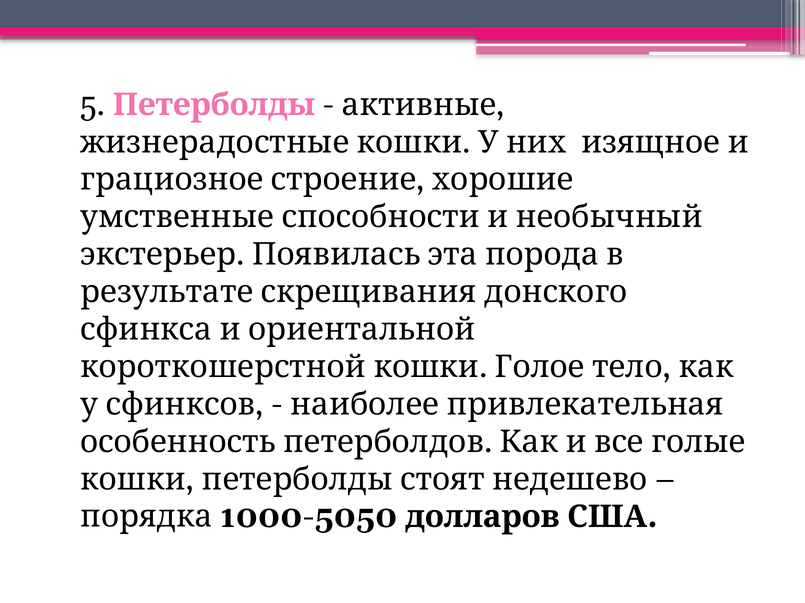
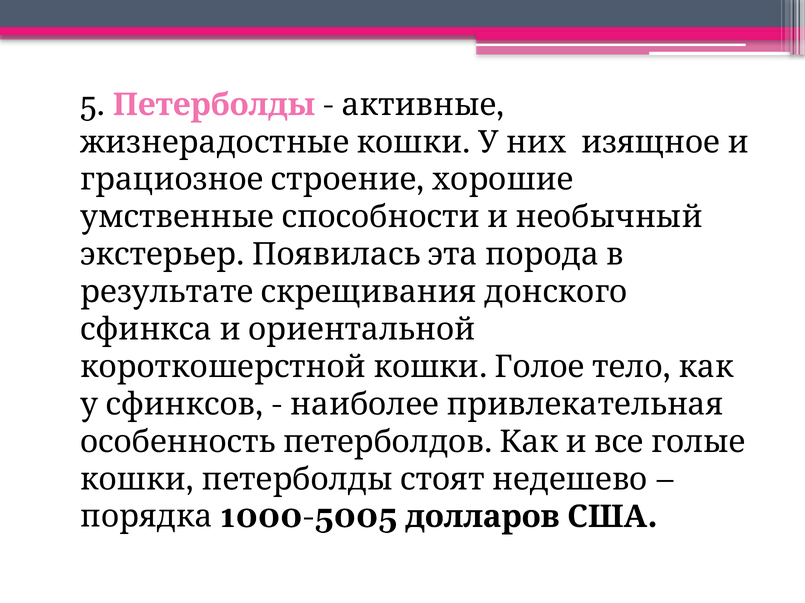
1000-5050: 1000-5050 -> 1000-5005
